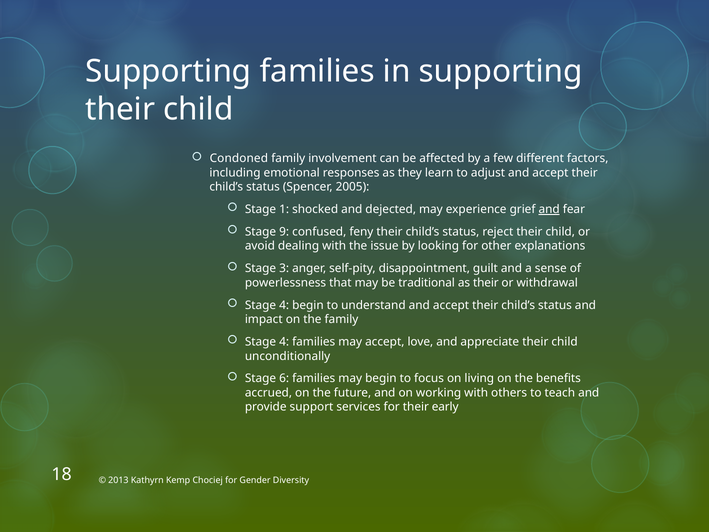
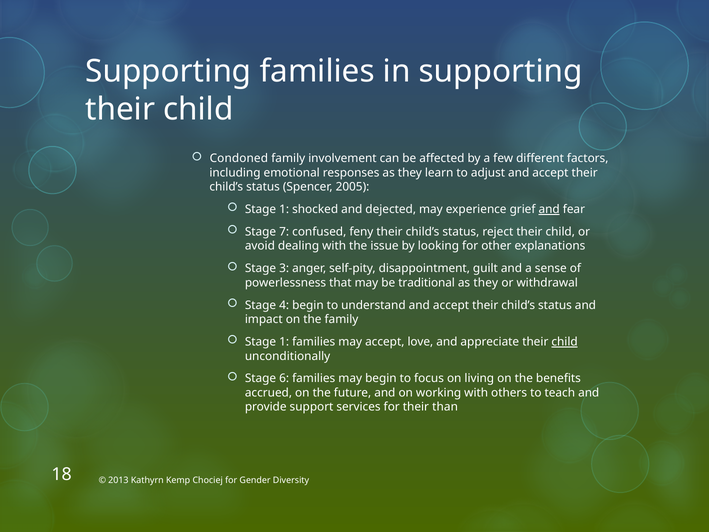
9: 9 -> 7
their at (486, 283): their -> they
4 at (284, 342): 4 -> 1
child at (565, 342) underline: none -> present
early: early -> than
